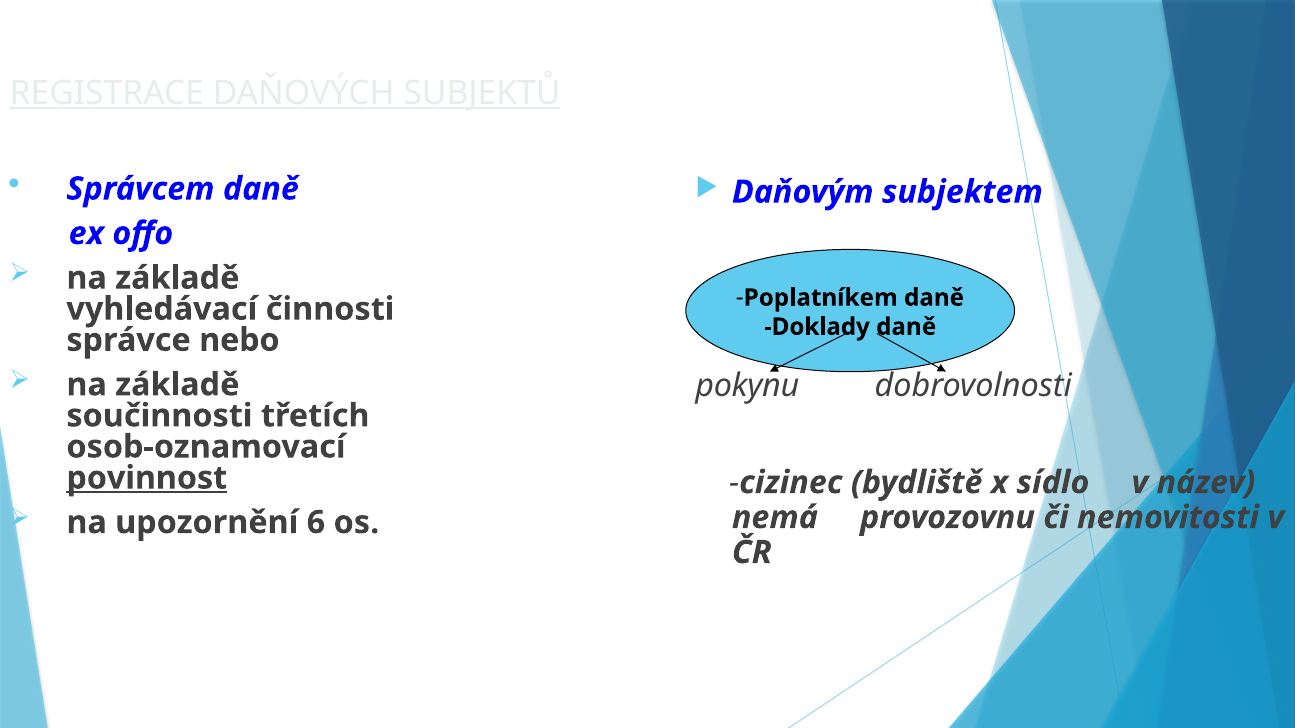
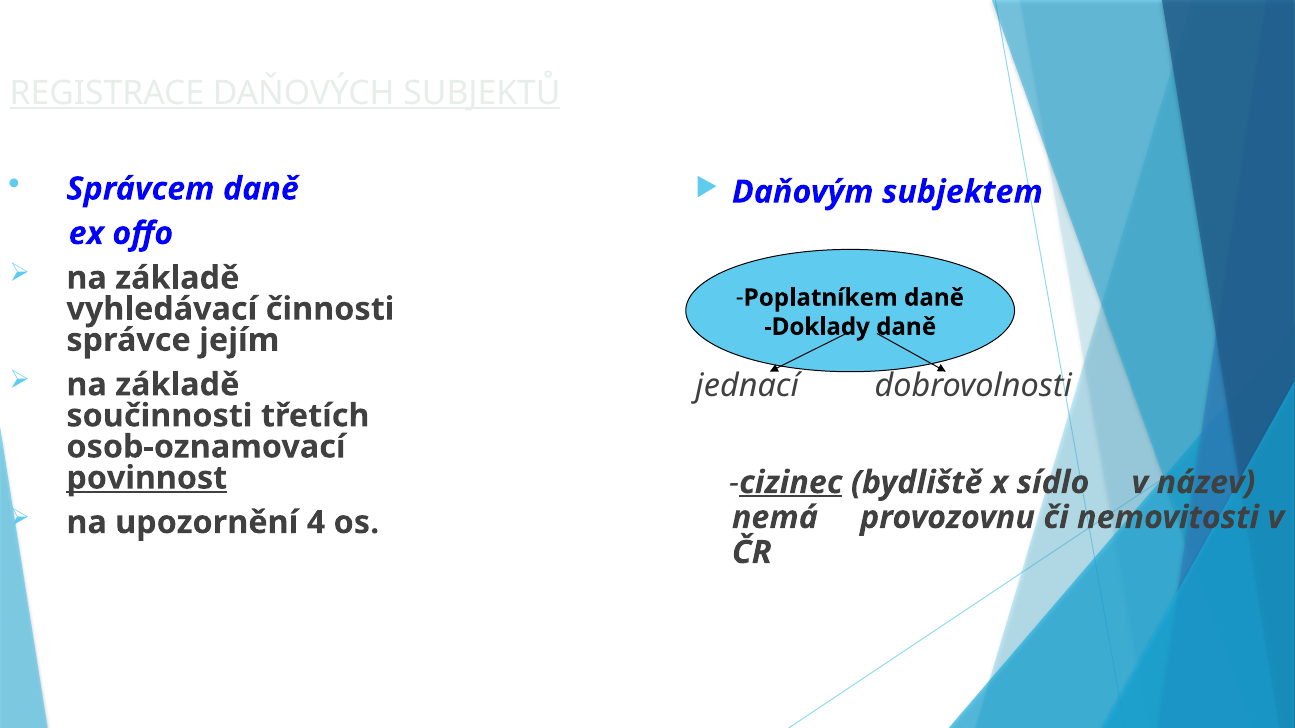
nebo: nebo -> jejím
pokynu: pokynu -> jednací
cizinec underline: none -> present
6: 6 -> 4
